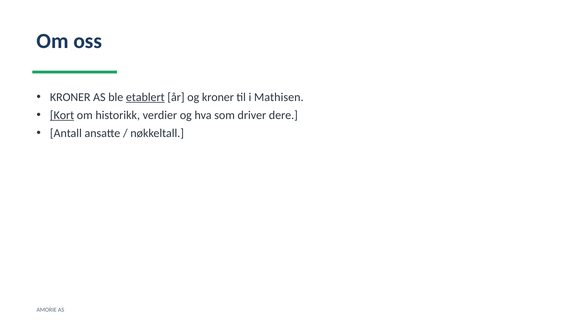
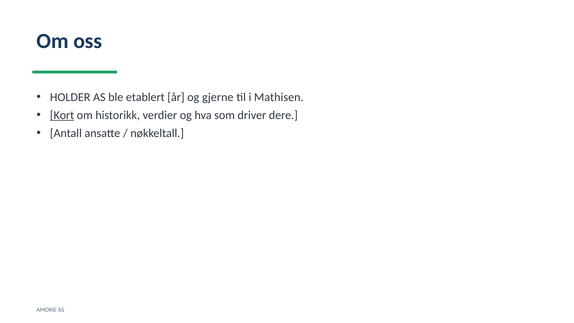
KRONER at (70, 97): KRONER -> HOLDER
etablert underline: present -> none
og kroner: kroner -> gjerne
